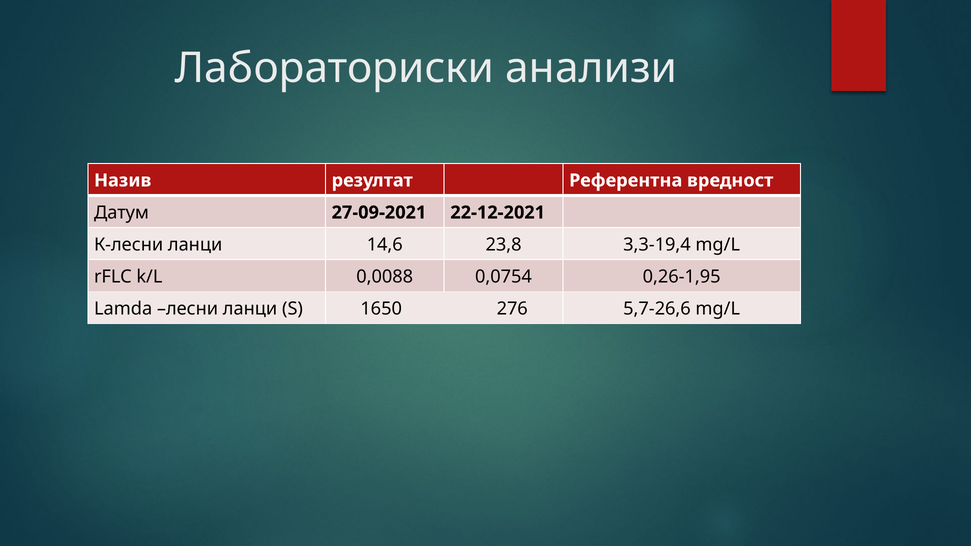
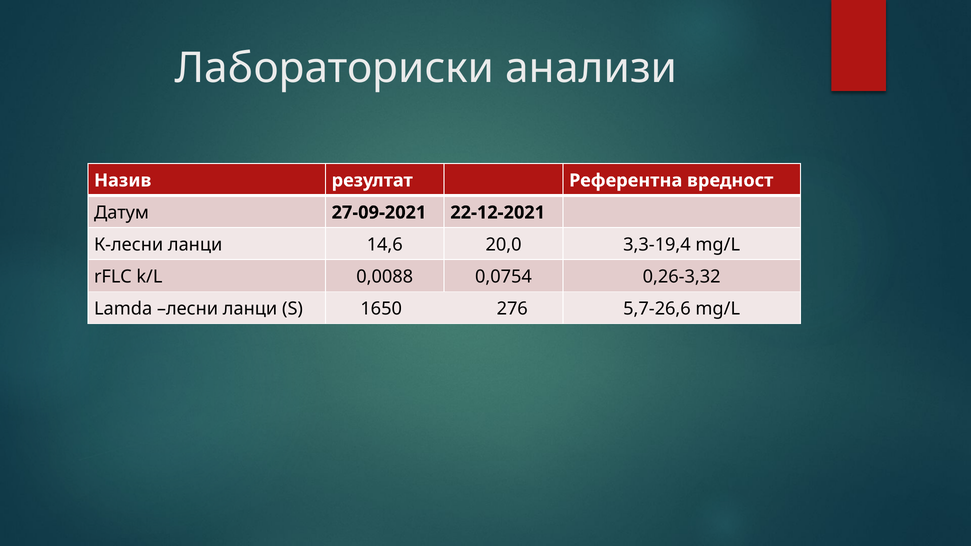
23,8: 23,8 -> 20,0
0,26-1,95: 0,26-1,95 -> 0,26-3,32
